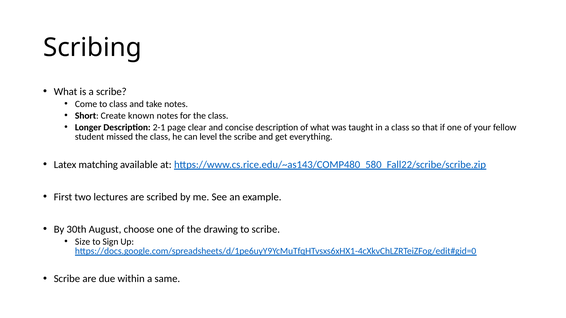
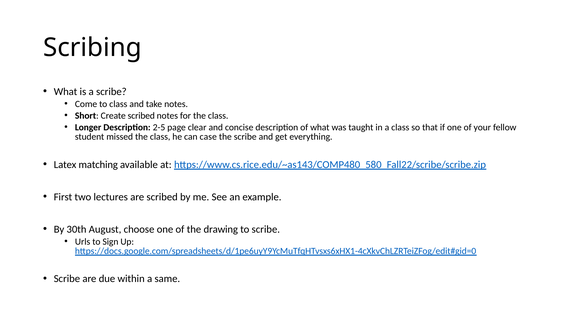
Create known: known -> scribed
2-1: 2-1 -> 2-5
level: level -> case
Size: Size -> Urls
